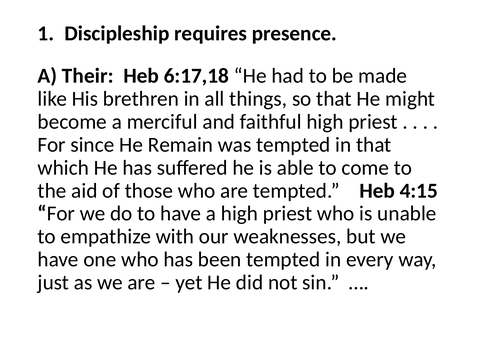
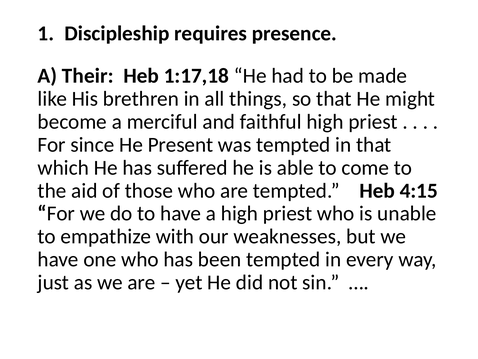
6:17,18: 6:17,18 -> 1:17,18
Remain: Remain -> Present
